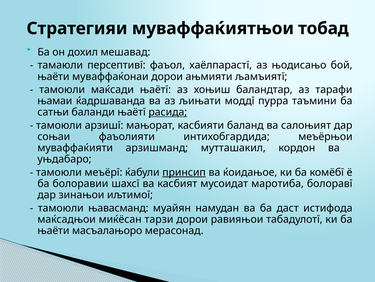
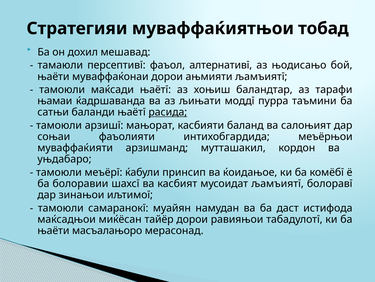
хаёлпарастї: хаёлпарастї -> алтернативї
принсип underline: present -> none
мусоидат маротиба: маротиба -> љамъиятї
њавасманд: њавасманд -> самаранокї
тарзи: тарзи -> тайёр
